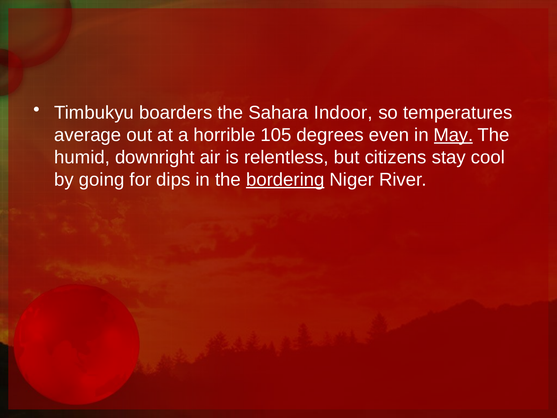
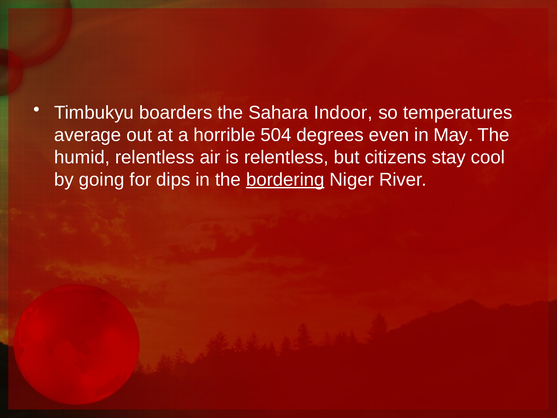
105: 105 -> 504
May underline: present -> none
humid downright: downright -> relentless
